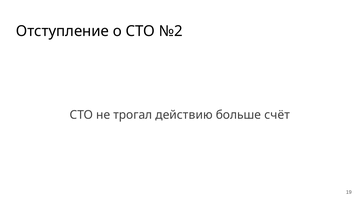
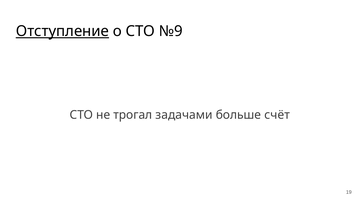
Отступление underline: none -> present
№2: №2 -> №9
действию: действию -> задачами
